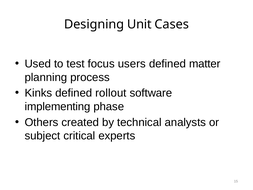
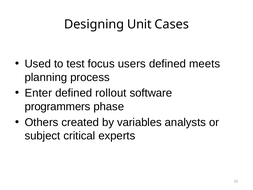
matter: matter -> meets
Kinks: Kinks -> Enter
implementing: implementing -> programmers
technical: technical -> variables
